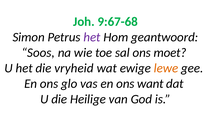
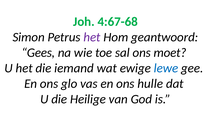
9:67-68: 9:67-68 -> 4:67-68
Soos: Soos -> Gees
vryheid: vryheid -> iemand
lewe colour: orange -> blue
want: want -> hulle
